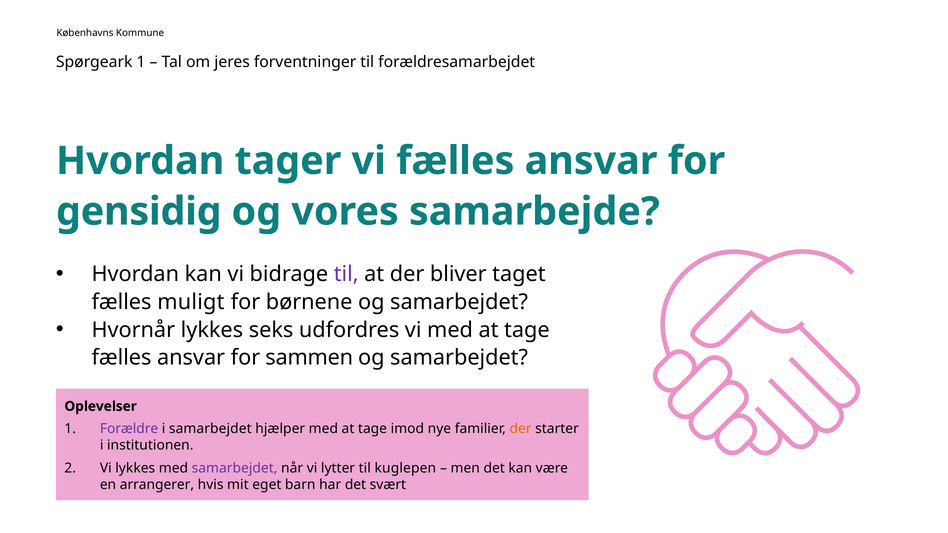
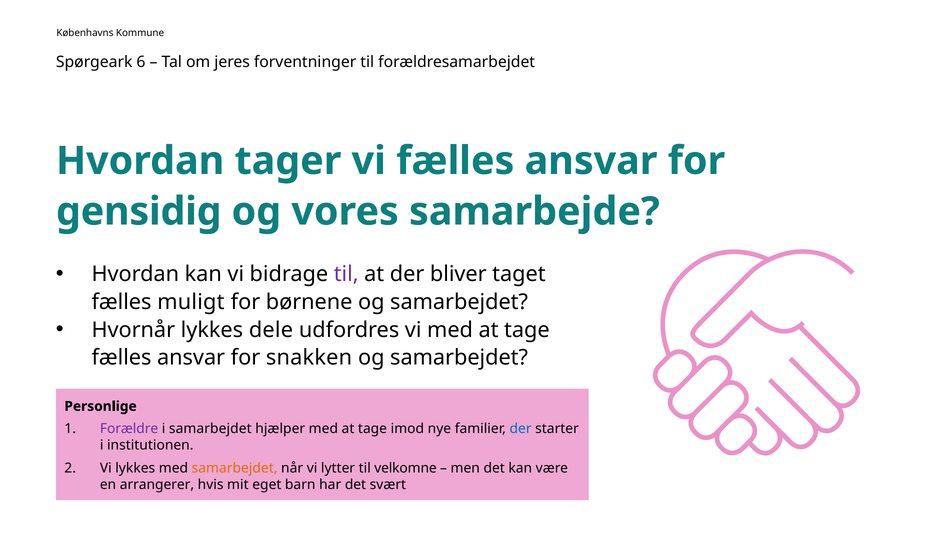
Spørgeark 1: 1 -> 6
seks: seks -> dele
sammen: sammen -> snakken
Oplevelser: Oplevelser -> Personlige
der at (521, 429) colour: orange -> blue
samarbejdet at (235, 468) colour: purple -> orange
kuglepen: kuglepen -> velkomne
